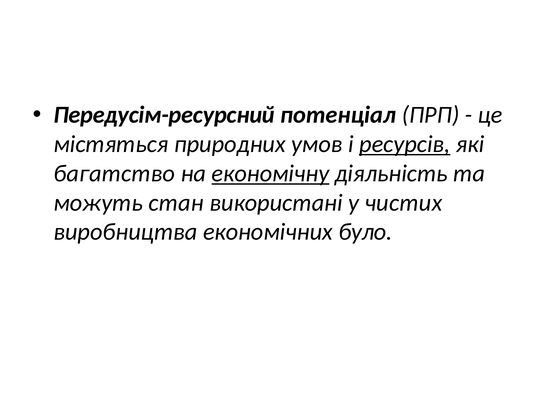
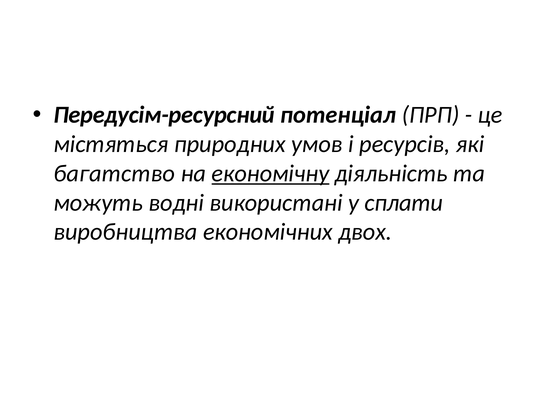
ресурсів underline: present -> none
стан: стан -> водні
чистих: чистих -> сплати
було: було -> двох
